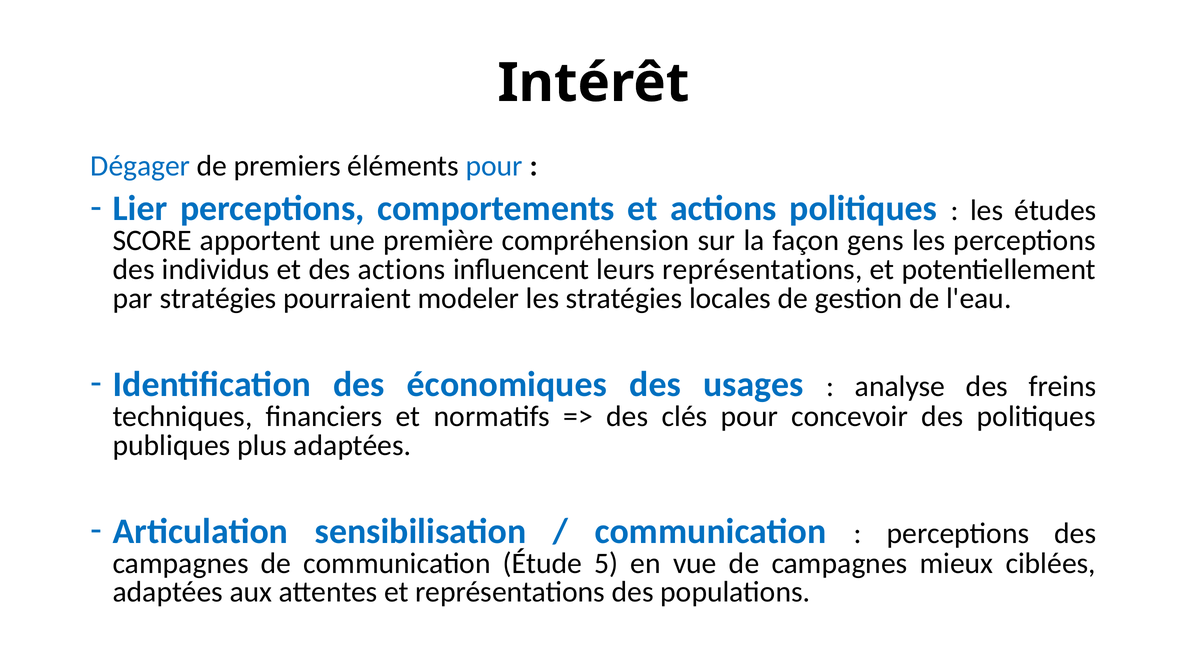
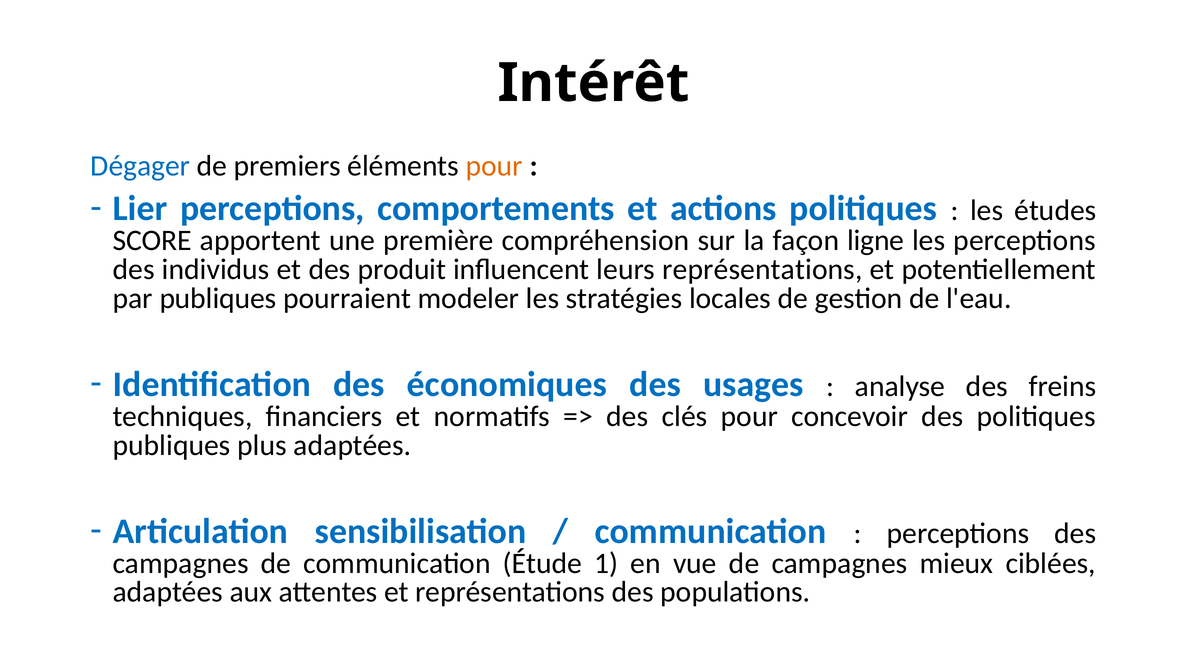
pour at (494, 166) colour: blue -> orange
gens: gens -> ligne
des actions: actions -> produit
par stratégies: stratégies -> publiques
5: 5 -> 1
